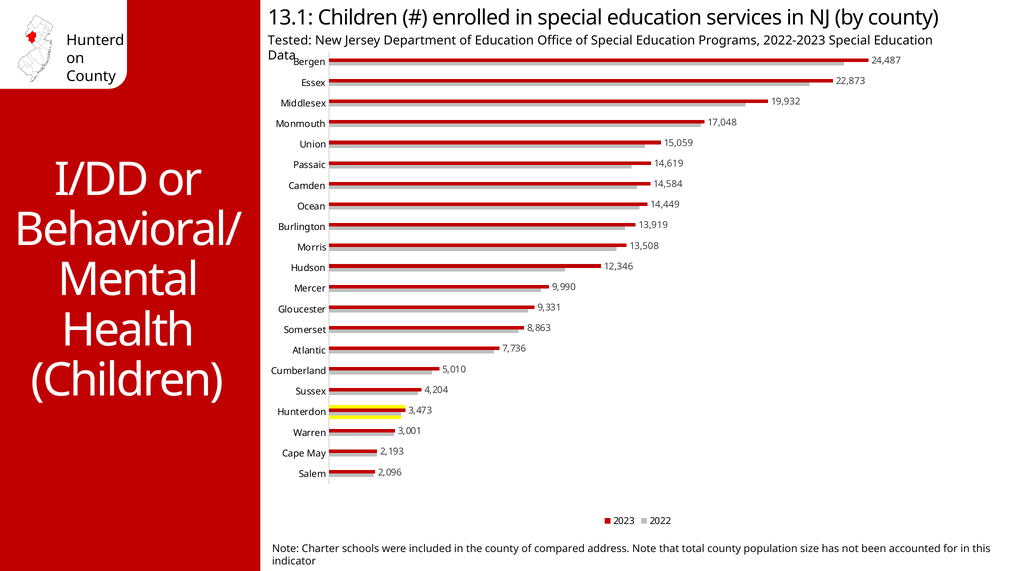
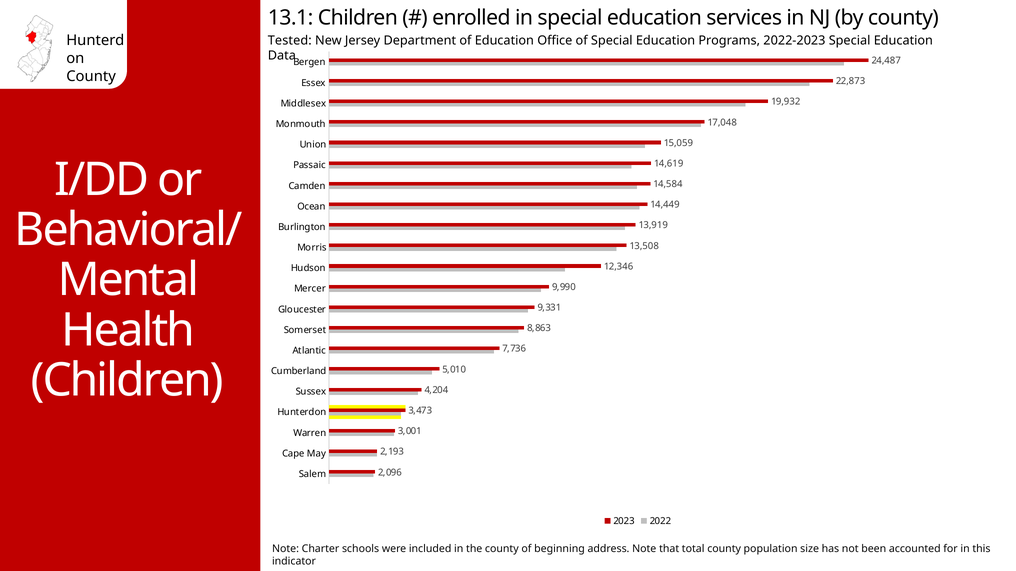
compared: compared -> beginning
